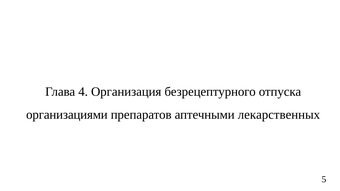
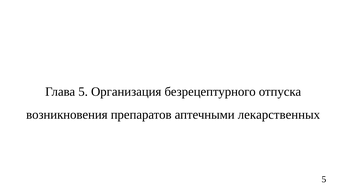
Глава 4: 4 -> 5
организациями: организациями -> возникновения
